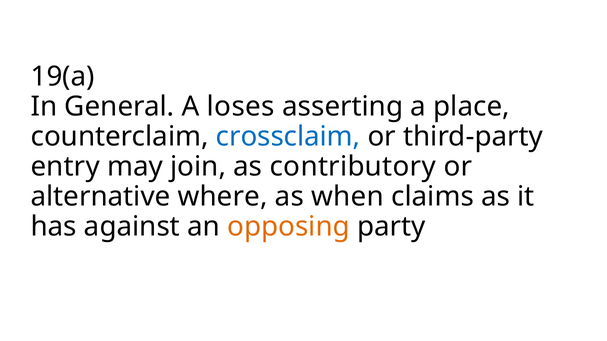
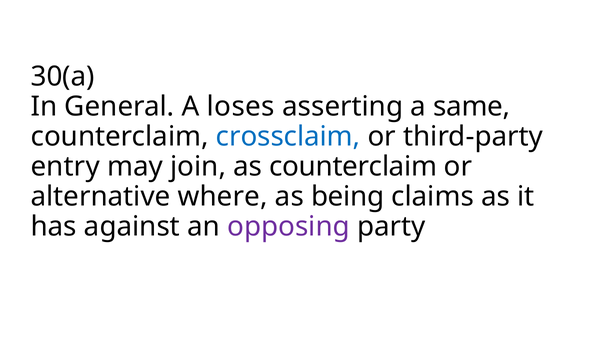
19(a: 19(a -> 30(a
place: place -> same
as contributory: contributory -> counterclaim
when: when -> being
opposing colour: orange -> purple
